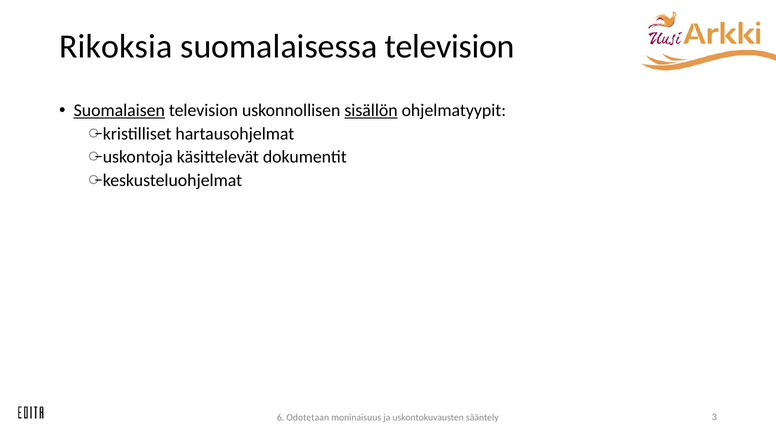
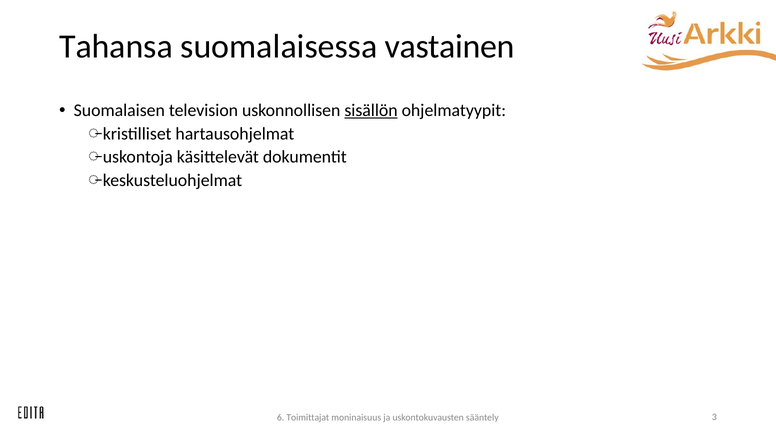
Rikoksia: Rikoksia -> Tahansa
suomalaisessa television: television -> vastainen
Suomalaisen underline: present -> none
Odotetaan: Odotetaan -> Toimittajat
